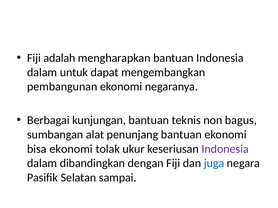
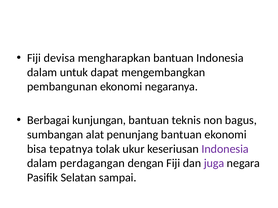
adalah: adalah -> devisa
bisa ekonomi: ekonomi -> tepatnya
dibandingkan: dibandingkan -> perdagangan
juga colour: blue -> purple
